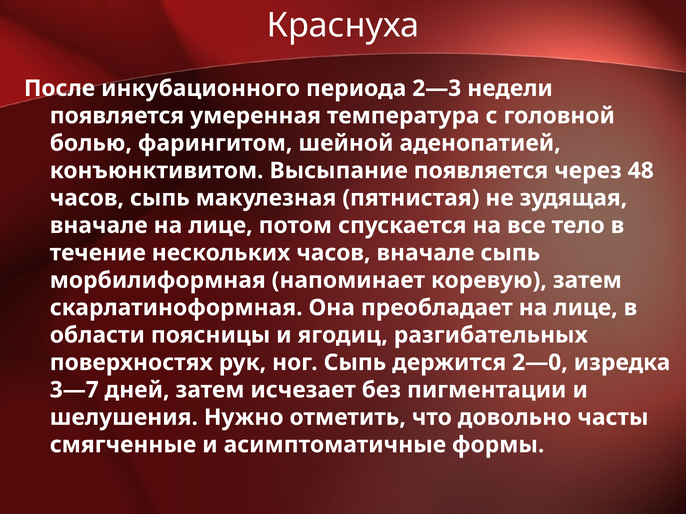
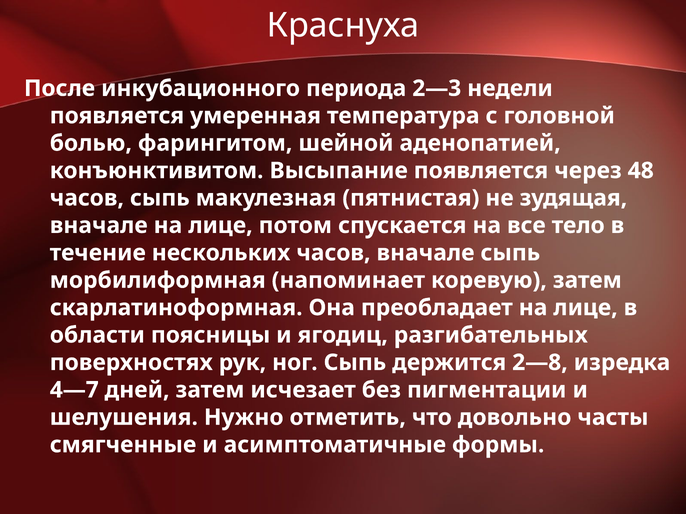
2—0: 2—0 -> 2—8
3—7: 3—7 -> 4—7
